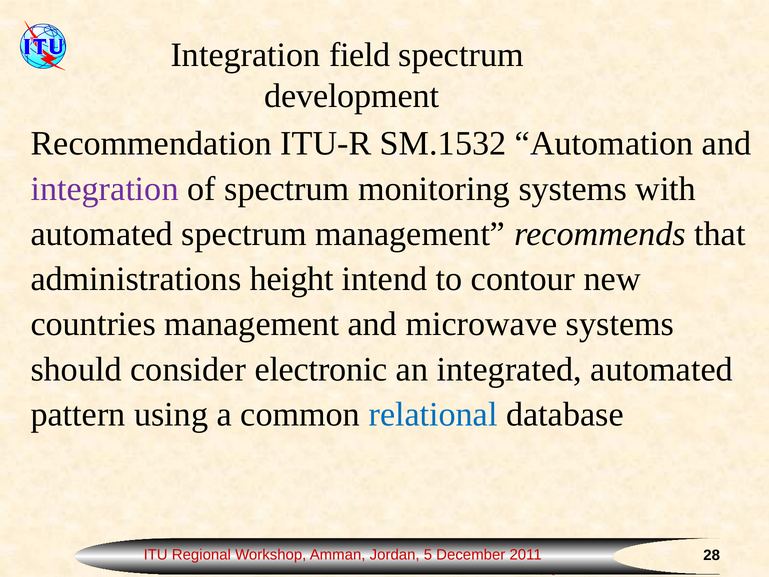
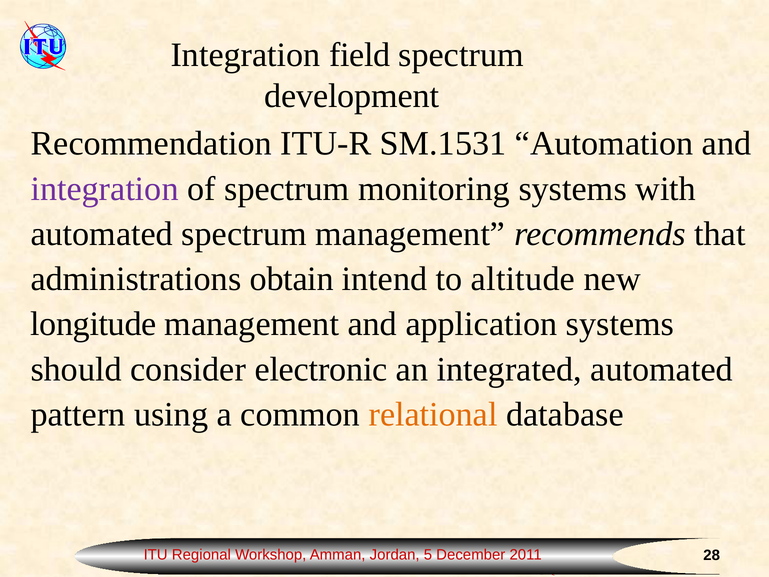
SM.1532: SM.1532 -> SM.1531
height: height -> obtain
contour: contour -> altitude
countries: countries -> longitude
microwave: microwave -> application
relational colour: blue -> orange
